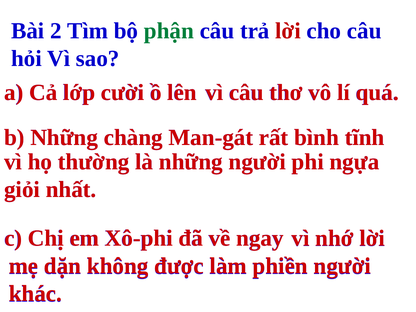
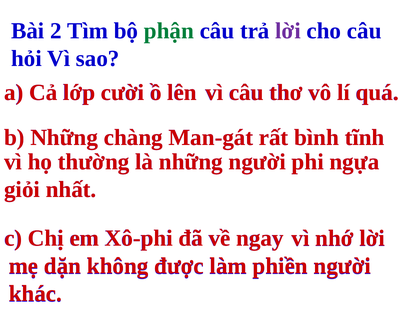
lời at (288, 31) colour: red -> purple
